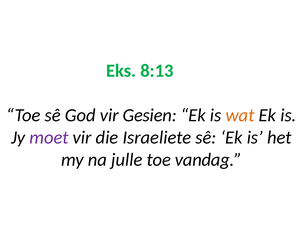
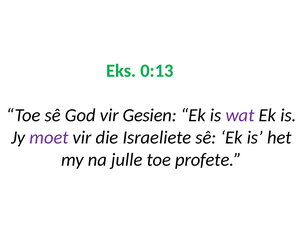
8:13: 8:13 -> 0:13
wat colour: orange -> purple
vandag: vandag -> profete
